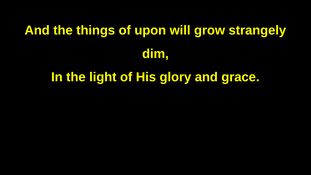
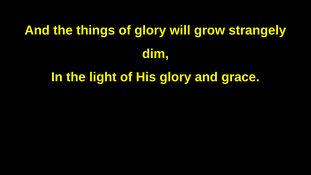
of upon: upon -> glory
